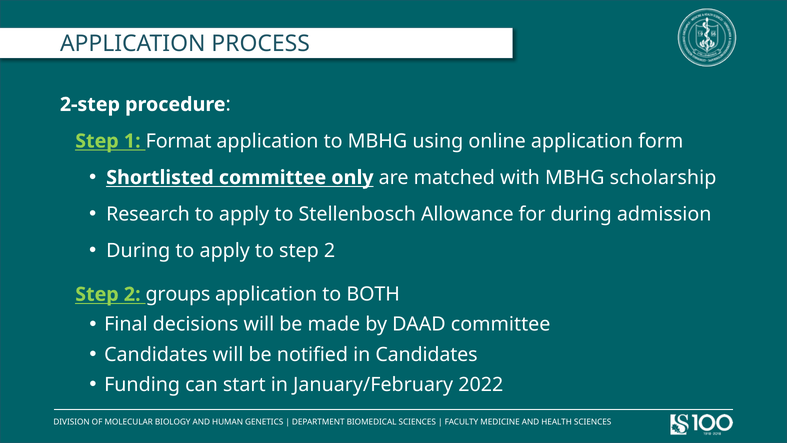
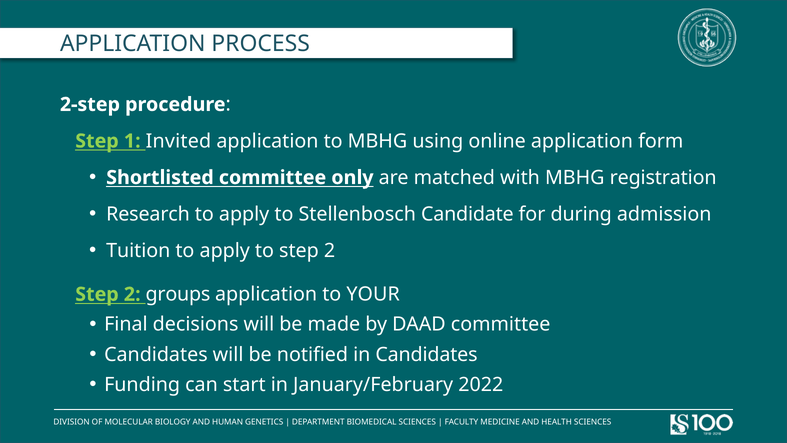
Format: Format -> Invited
scholarship: scholarship -> registration
Allowance: Allowance -> Candidate
During at (138, 251): During -> Tuition
BOTH: BOTH -> YOUR
